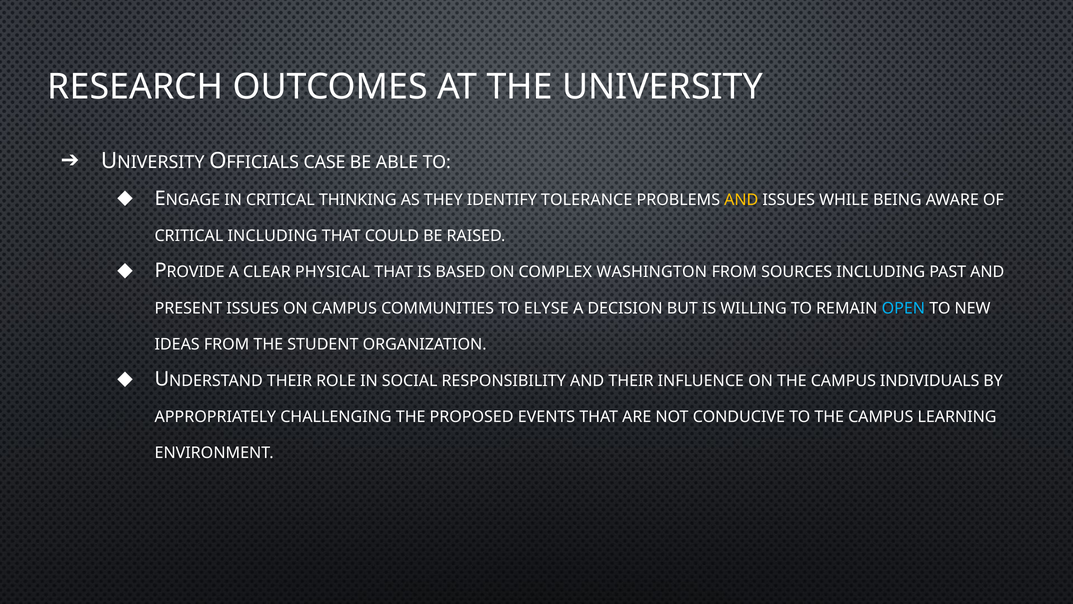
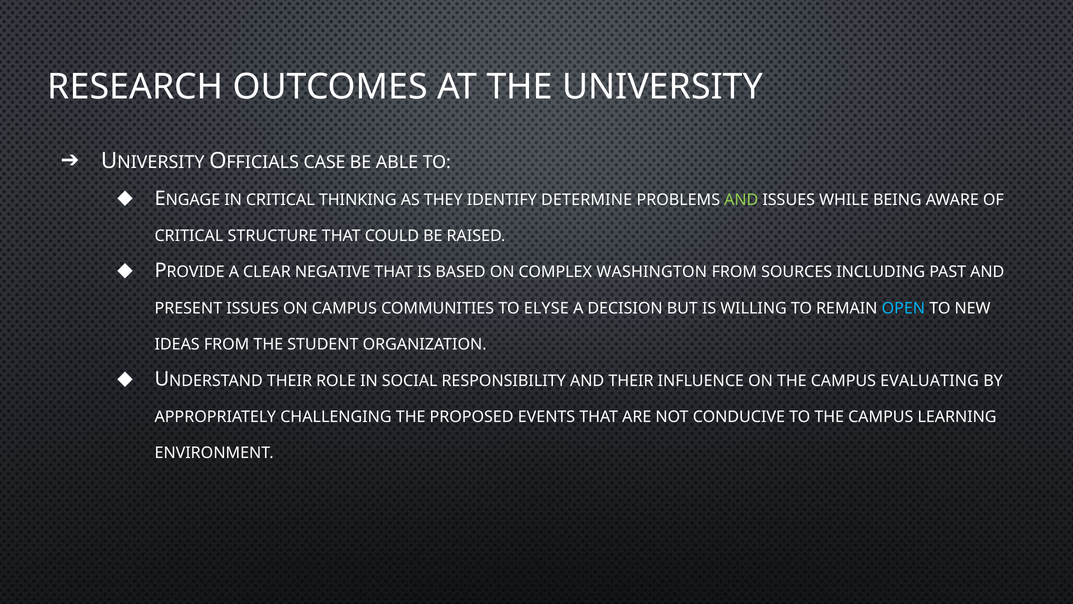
TOLERANCE: TOLERANCE -> DETERMINE
AND at (741, 200) colour: yellow -> light green
CRITICAL INCLUDING: INCLUDING -> STRUCTURE
PHYSICAL: PHYSICAL -> NEGATIVE
INDIVIDUALS: INDIVIDUALS -> EVALUATING
